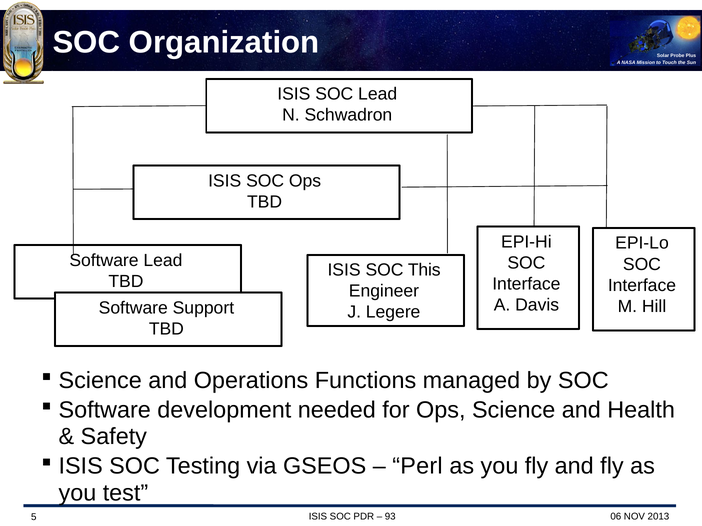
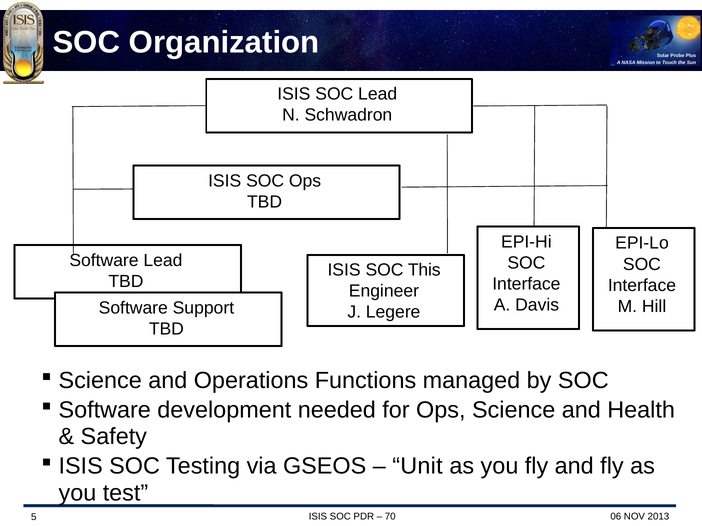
Perl: Perl -> Unit
93: 93 -> 70
